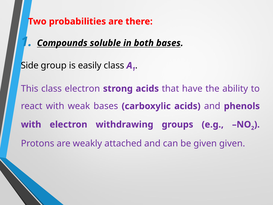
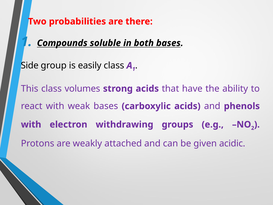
class electron: electron -> volumes
given given: given -> acidic
